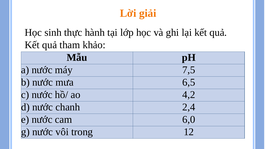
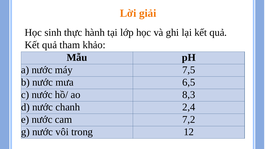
4,2: 4,2 -> 8,3
6,0: 6,0 -> 7,2
